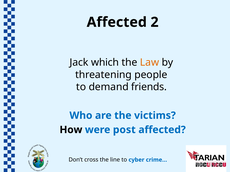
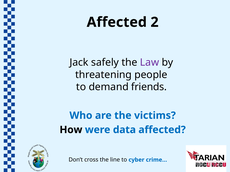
which: which -> safely
Law colour: orange -> purple
post: post -> data
